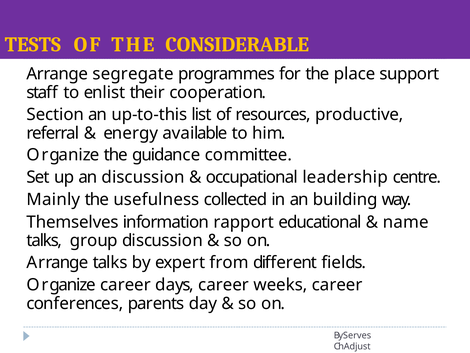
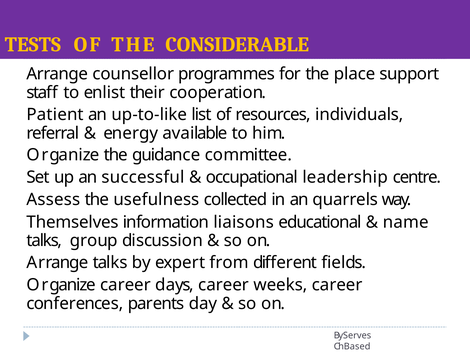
segregate: segregate -> counsellor
Section: Section -> Patient
up-to-this: up-to-this -> up-to-like
productive: productive -> individuals
an discussion: discussion -> successful
Mainly: Mainly -> Assess
building: building -> quarrels
rapport: rapport -> liaisons
Adjust: Adjust -> Based
